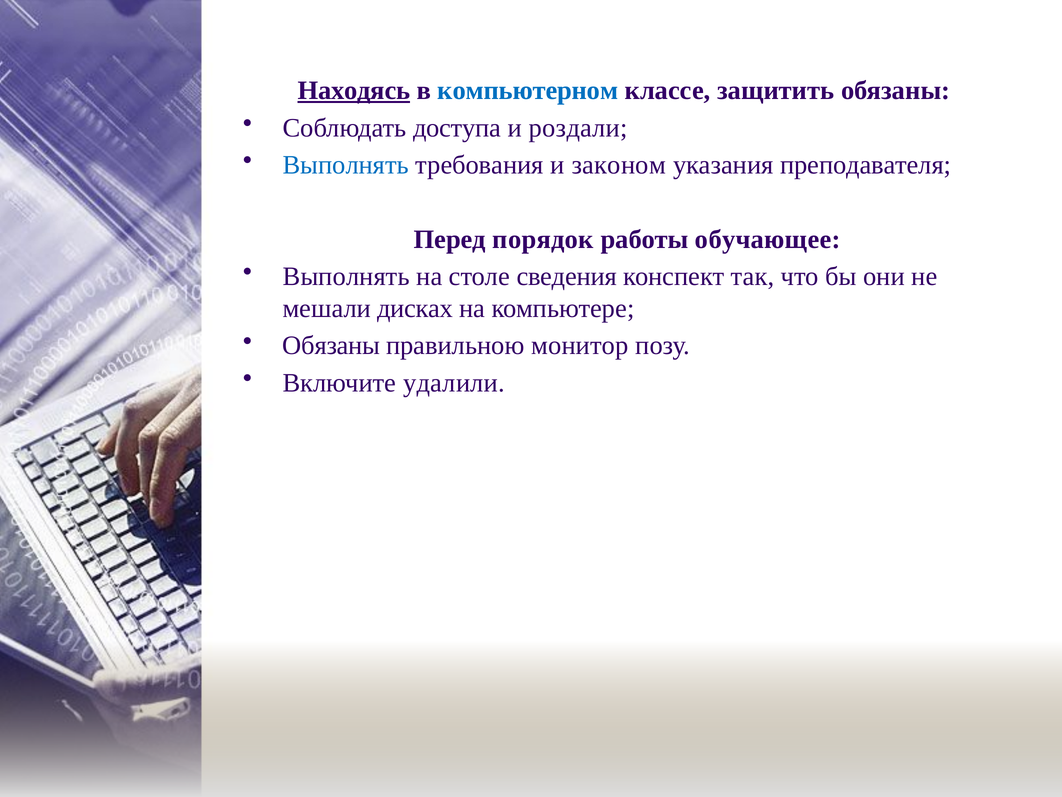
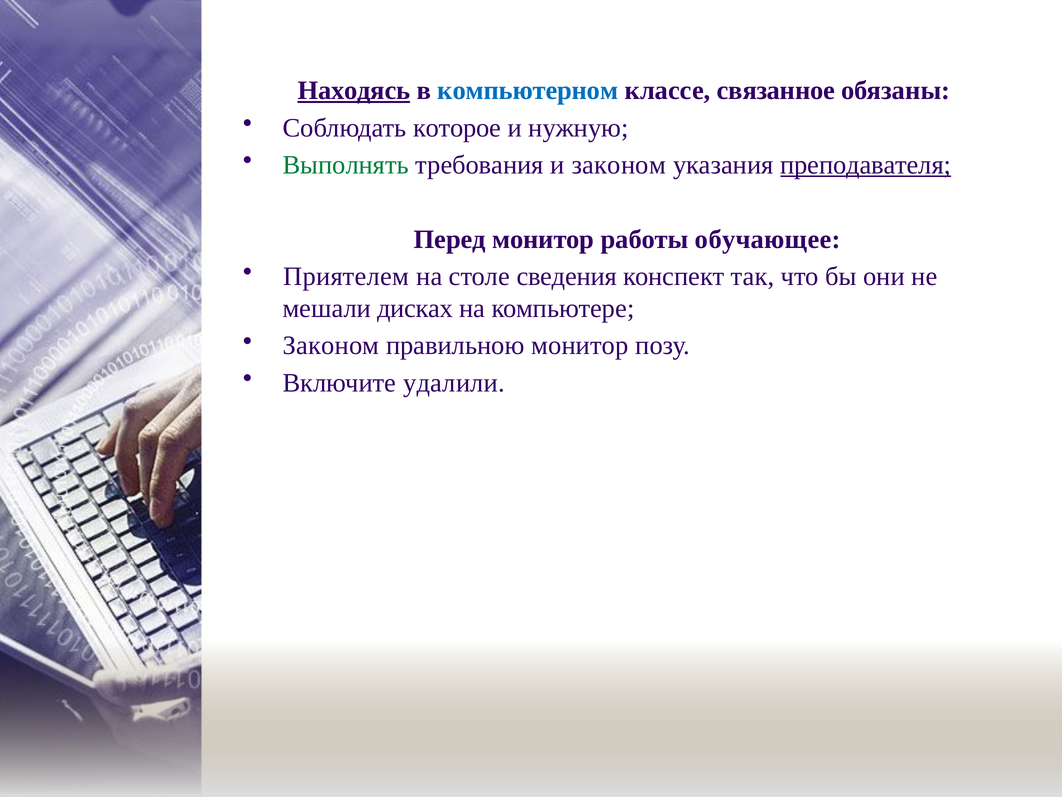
защитить: защитить -> связанное
доступа: доступа -> которое
роздали: роздали -> нужную
Выполнять at (346, 165) colour: blue -> green
преподавателя underline: none -> present
Перед порядок: порядок -> монитор
Выполнять at (346, 276): Выполнять -> Приятелем
Обязаны at (331, 345): Обязаны -> Законом
